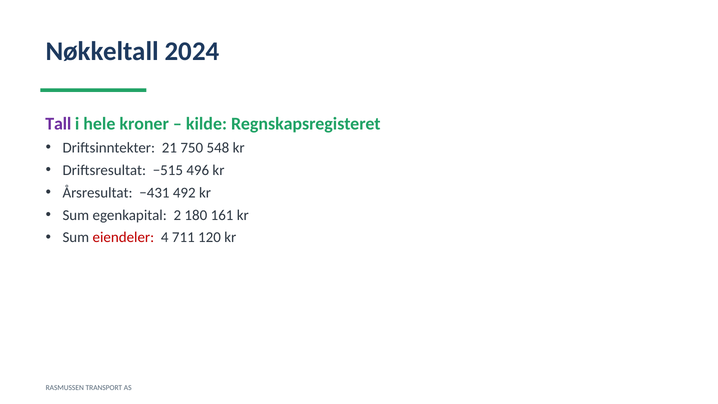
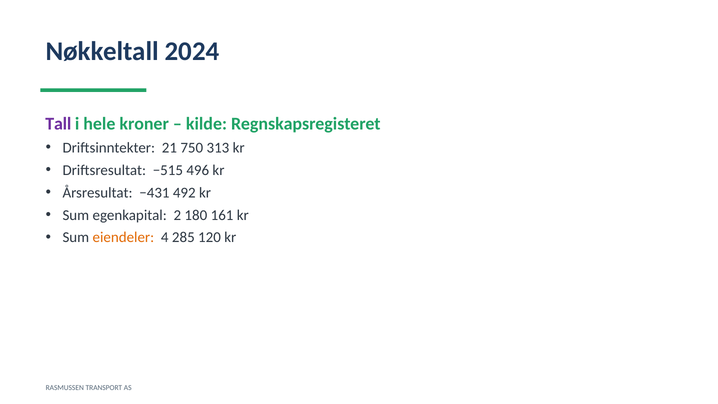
548: 548 -> 313
eiendeler colour: red -> orange
711: 711 -> 285
